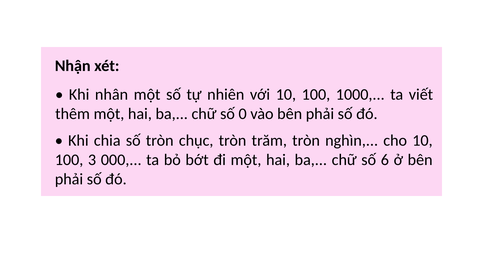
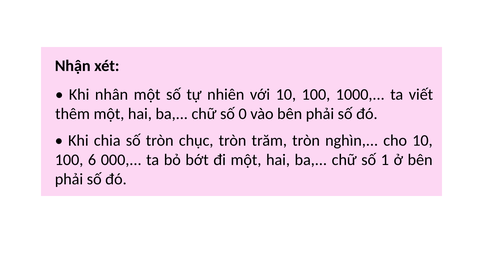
3: 3 -> 6
6: 6 -> 1
